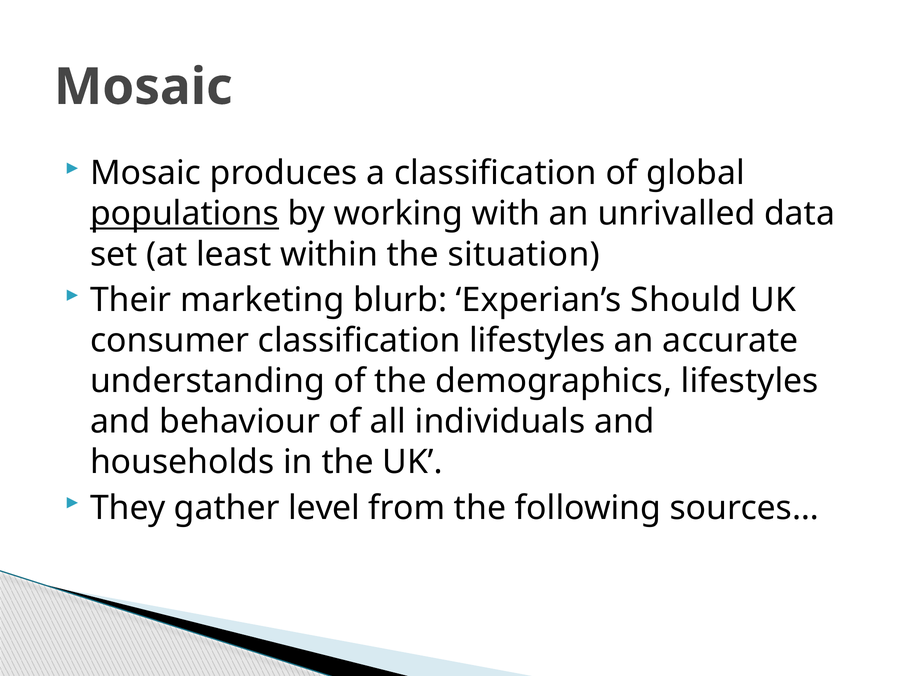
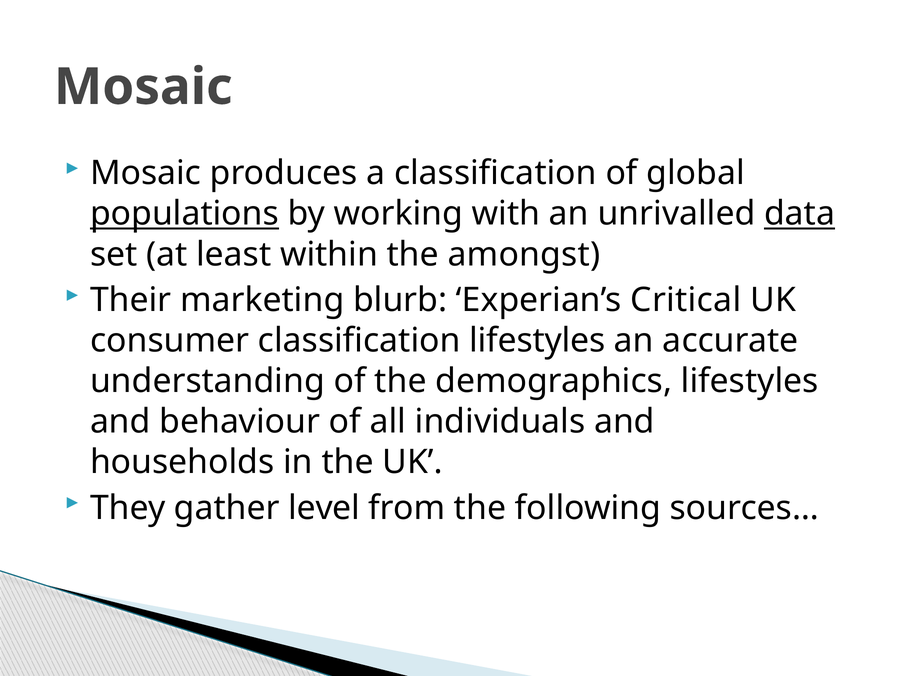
data underline: none -> present
situation: situation -> amongst
Should: Should -> Critical
